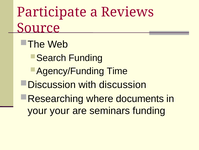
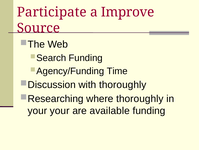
Reviews: Reviews -> Improve
with discussion: discussion -> thoroughly
where documents: documents -> thoroughly
seminars: seminars -> available
